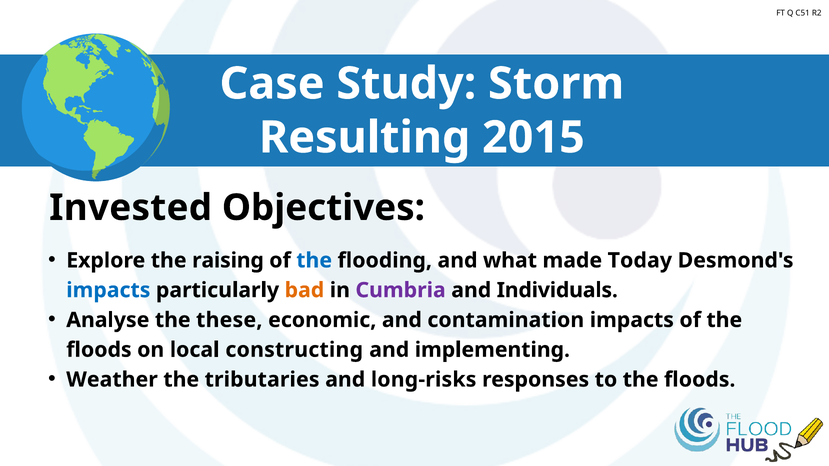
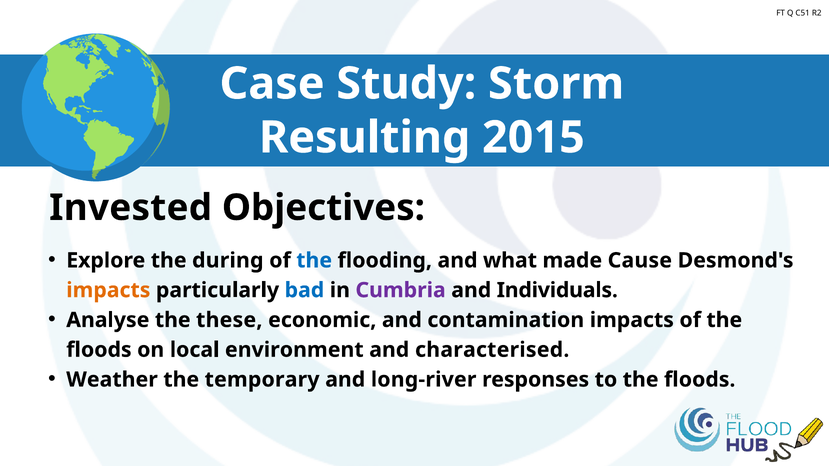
raising: raising -> during
Today: Today -> Cause
impacts at (108, 290) colour: blue -> orange
bad colour: orange -> blue
constructing: constructing -> environment
implementing: implementing -> characterised
tributaries: tributaries -> temporary
long-risks: long-risks -> long-river
